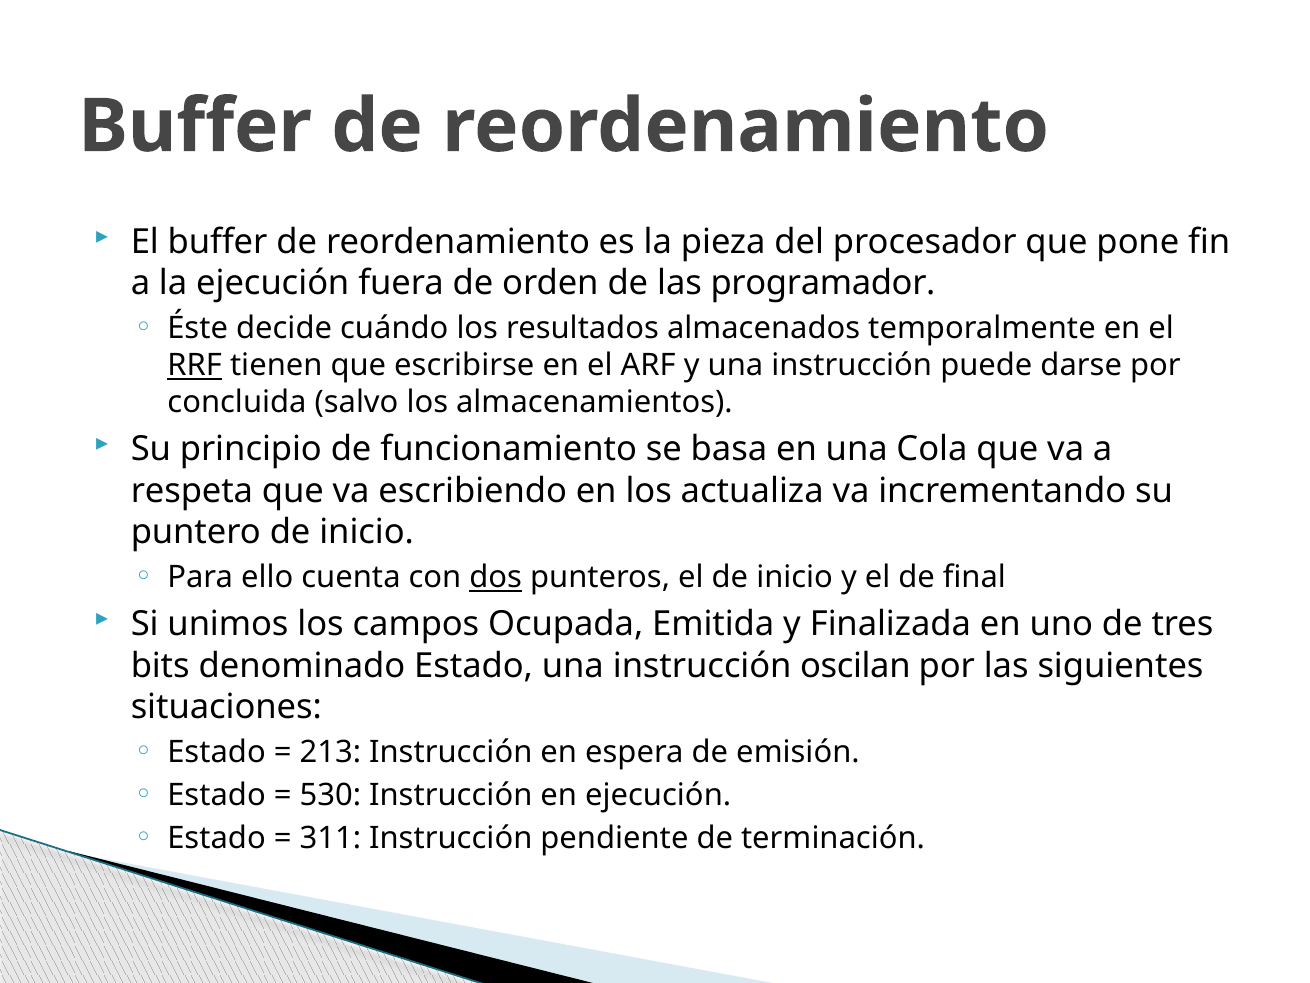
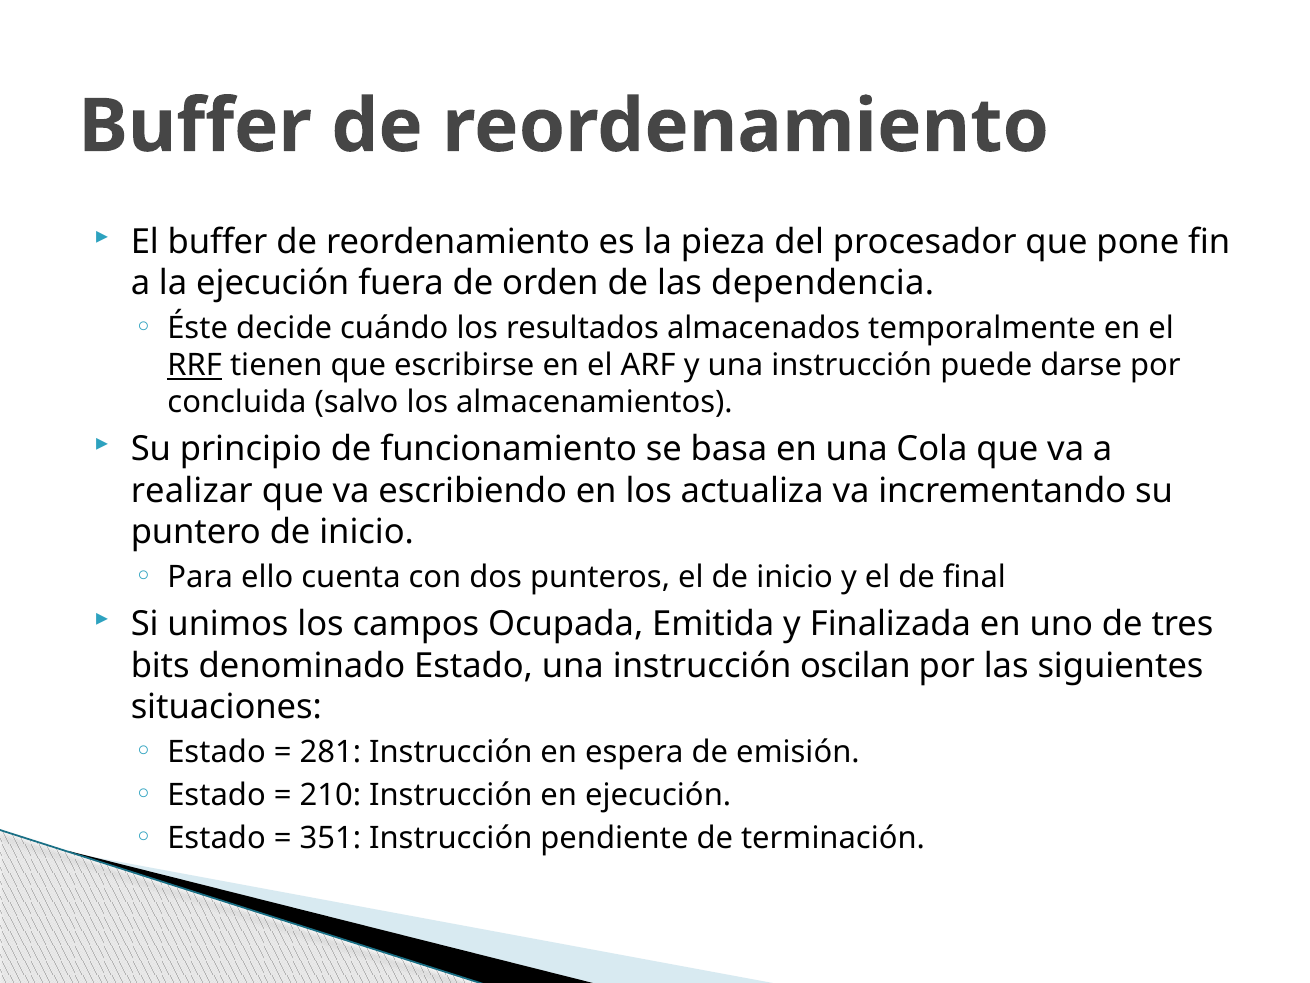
programador: programador -> dependencia
respeta: respeta -> realizar
dos underline: present -> none
213: 213 -> 281
530: 530 -> 210
311: 311 -> 351
